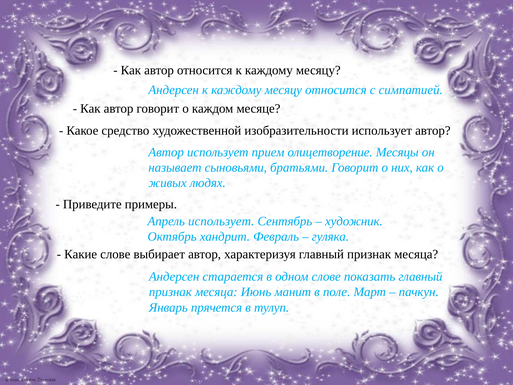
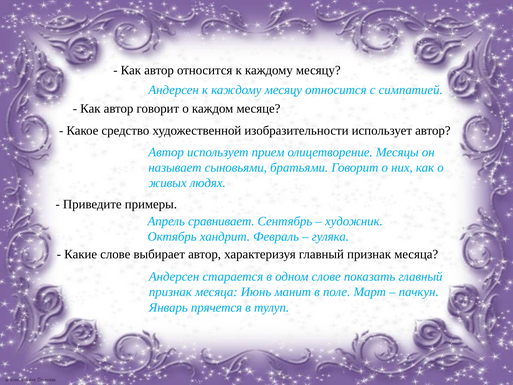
Апрель использует: использует -> сравнивает
